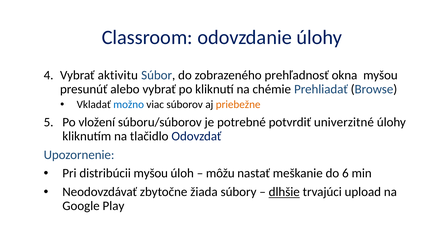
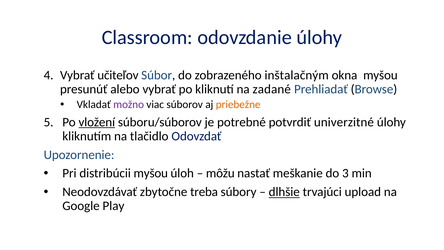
aktivitu: aktivitu -> učiteľov
prehľadnosť: prehľadnosť -> inštalačným
chémie: chémie -> zadané
možno colour: blue -> purple
vložení underline: none -> present
6: 6 -> 3
žiada: žiada -> treba
